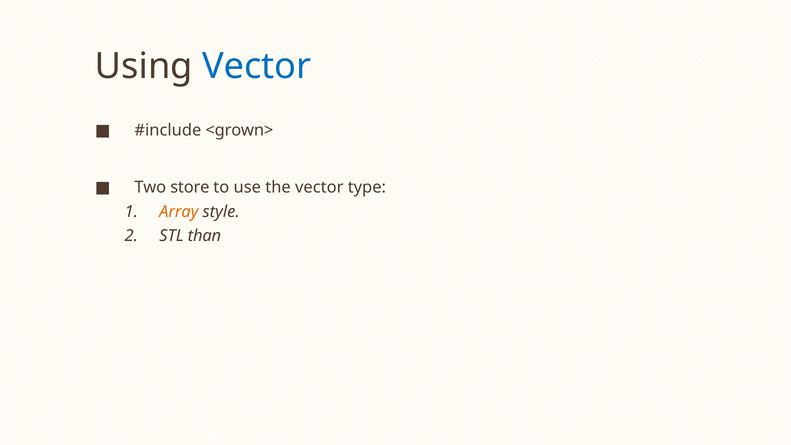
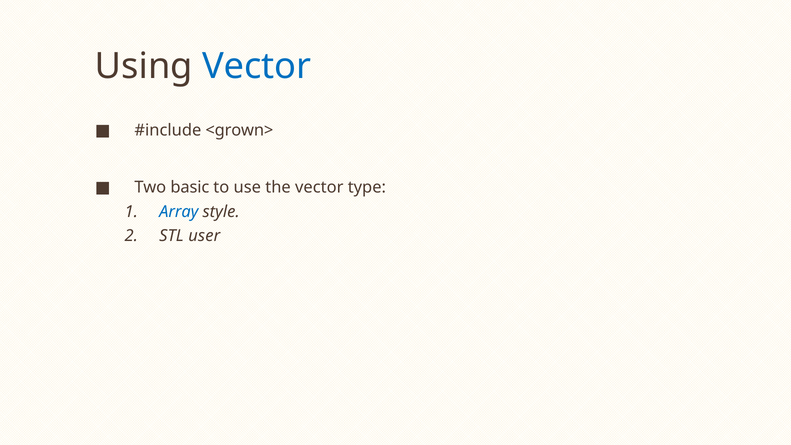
store: store -> basic
Array colour: orange -> blue
than: than -> user
